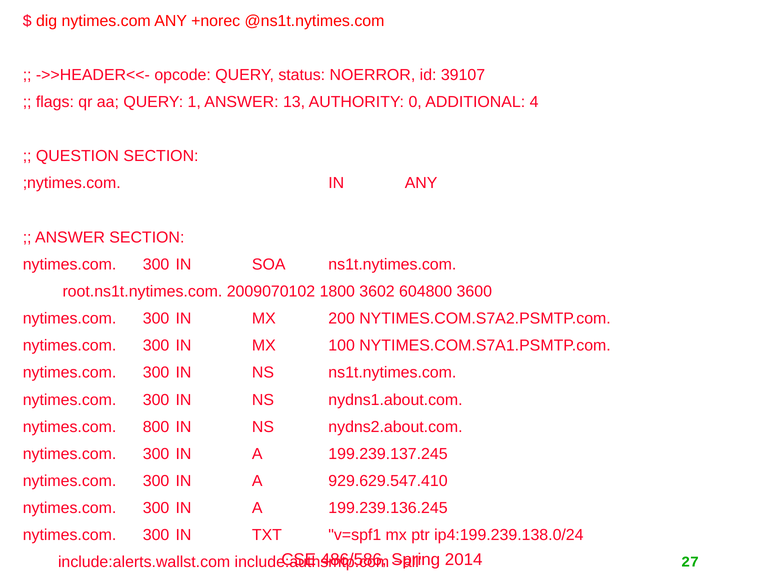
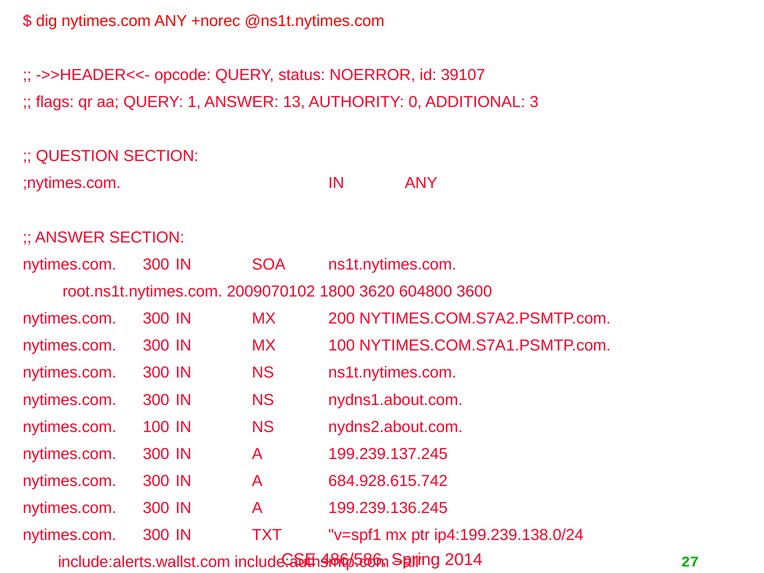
4: 4 -> 3
3602: 3602 -> 3620
nytimes.com 800: 800 -> 100
929.629.547.410: 929.629.547.410 -> 684.928.615.742
